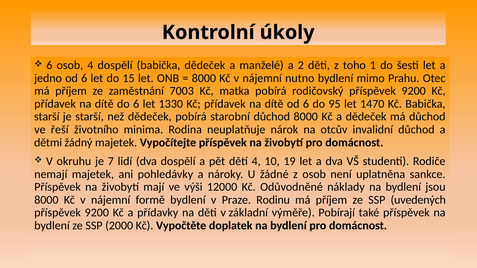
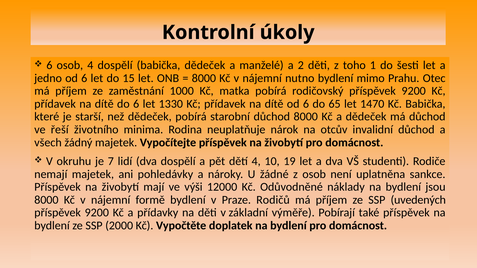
7003: 7003 -> 1000
95: 95 -> 65
starší at (47, 117): starší -> které
dětmi: dětmi -> všech
Rodinu: Rodinu -> Rodičů
